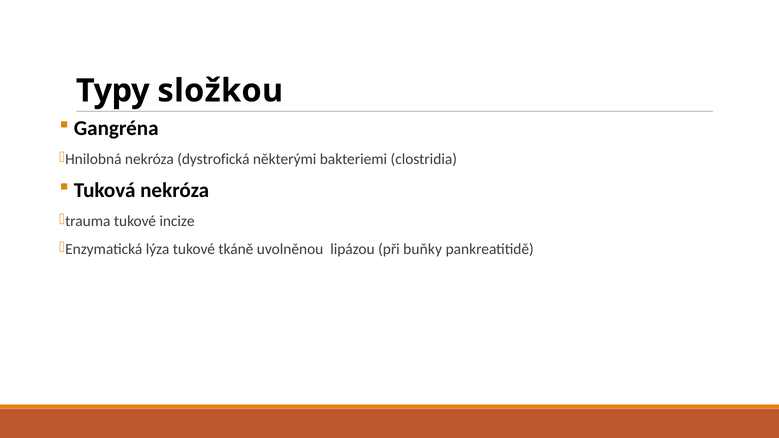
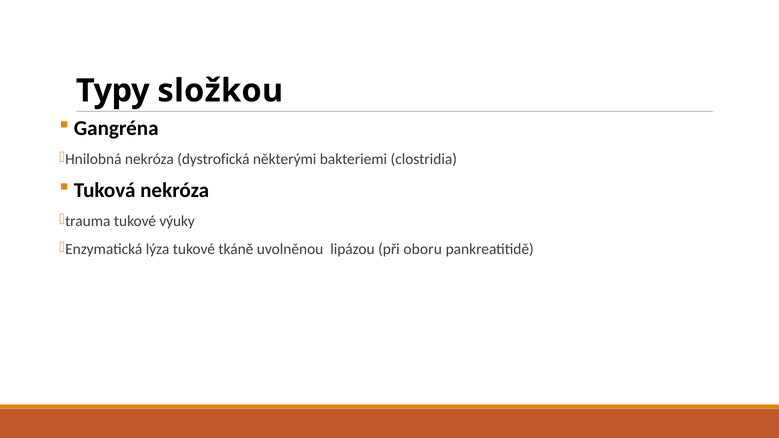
incize: incize -> výuky
buňky: buňky -> oboru
